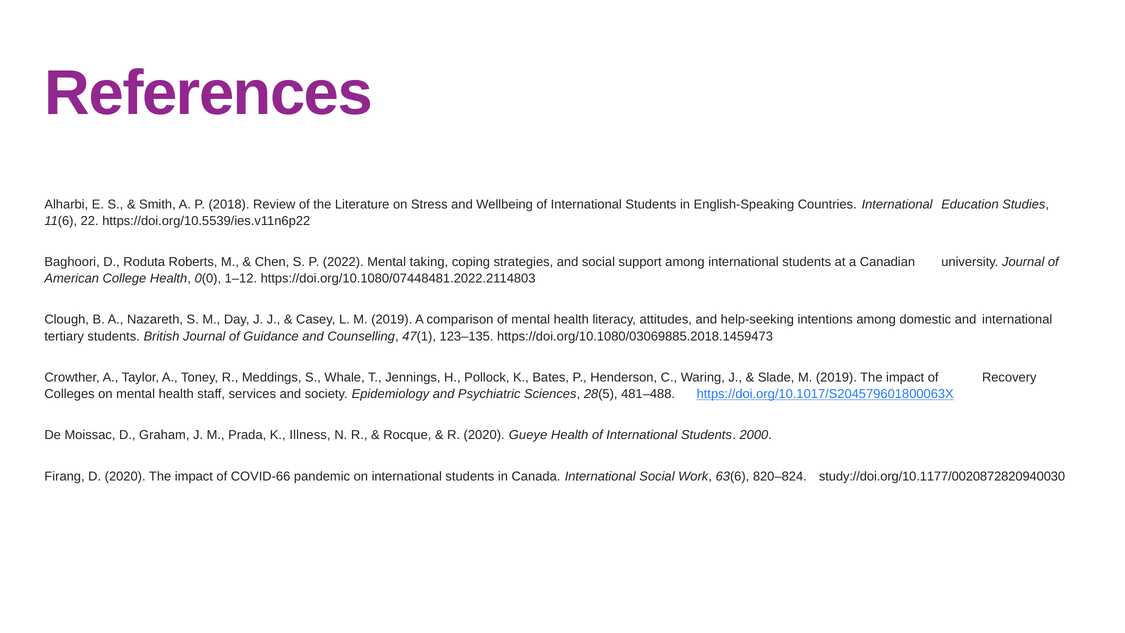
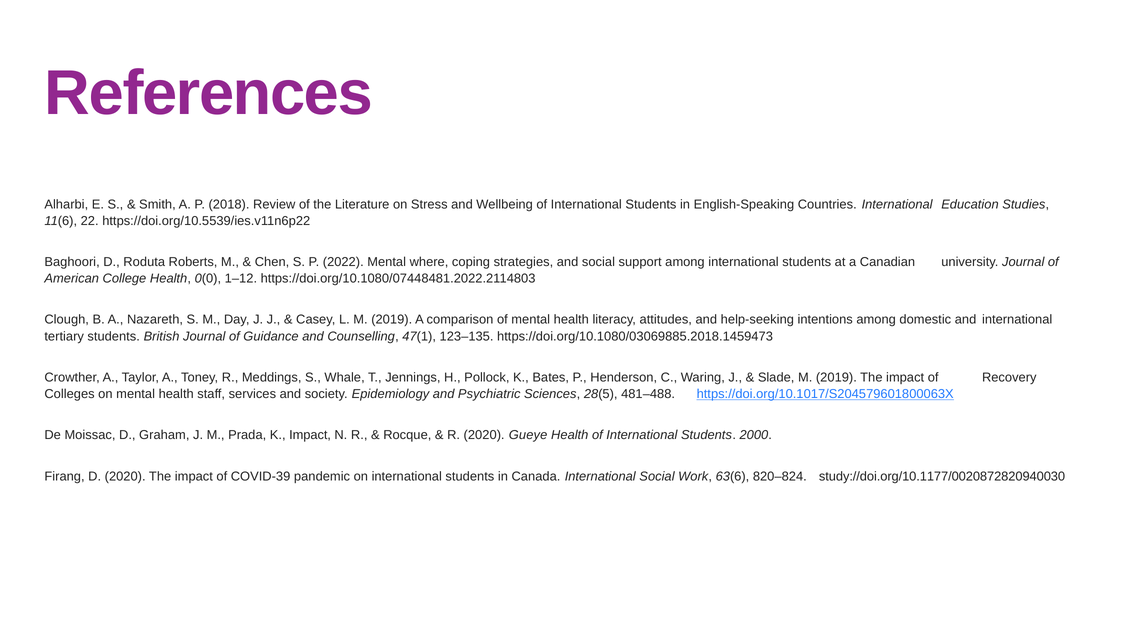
taking: taking -> where
K Illness: Illness -> Impact
COVID-66: COVID-66 -> COVID-39
